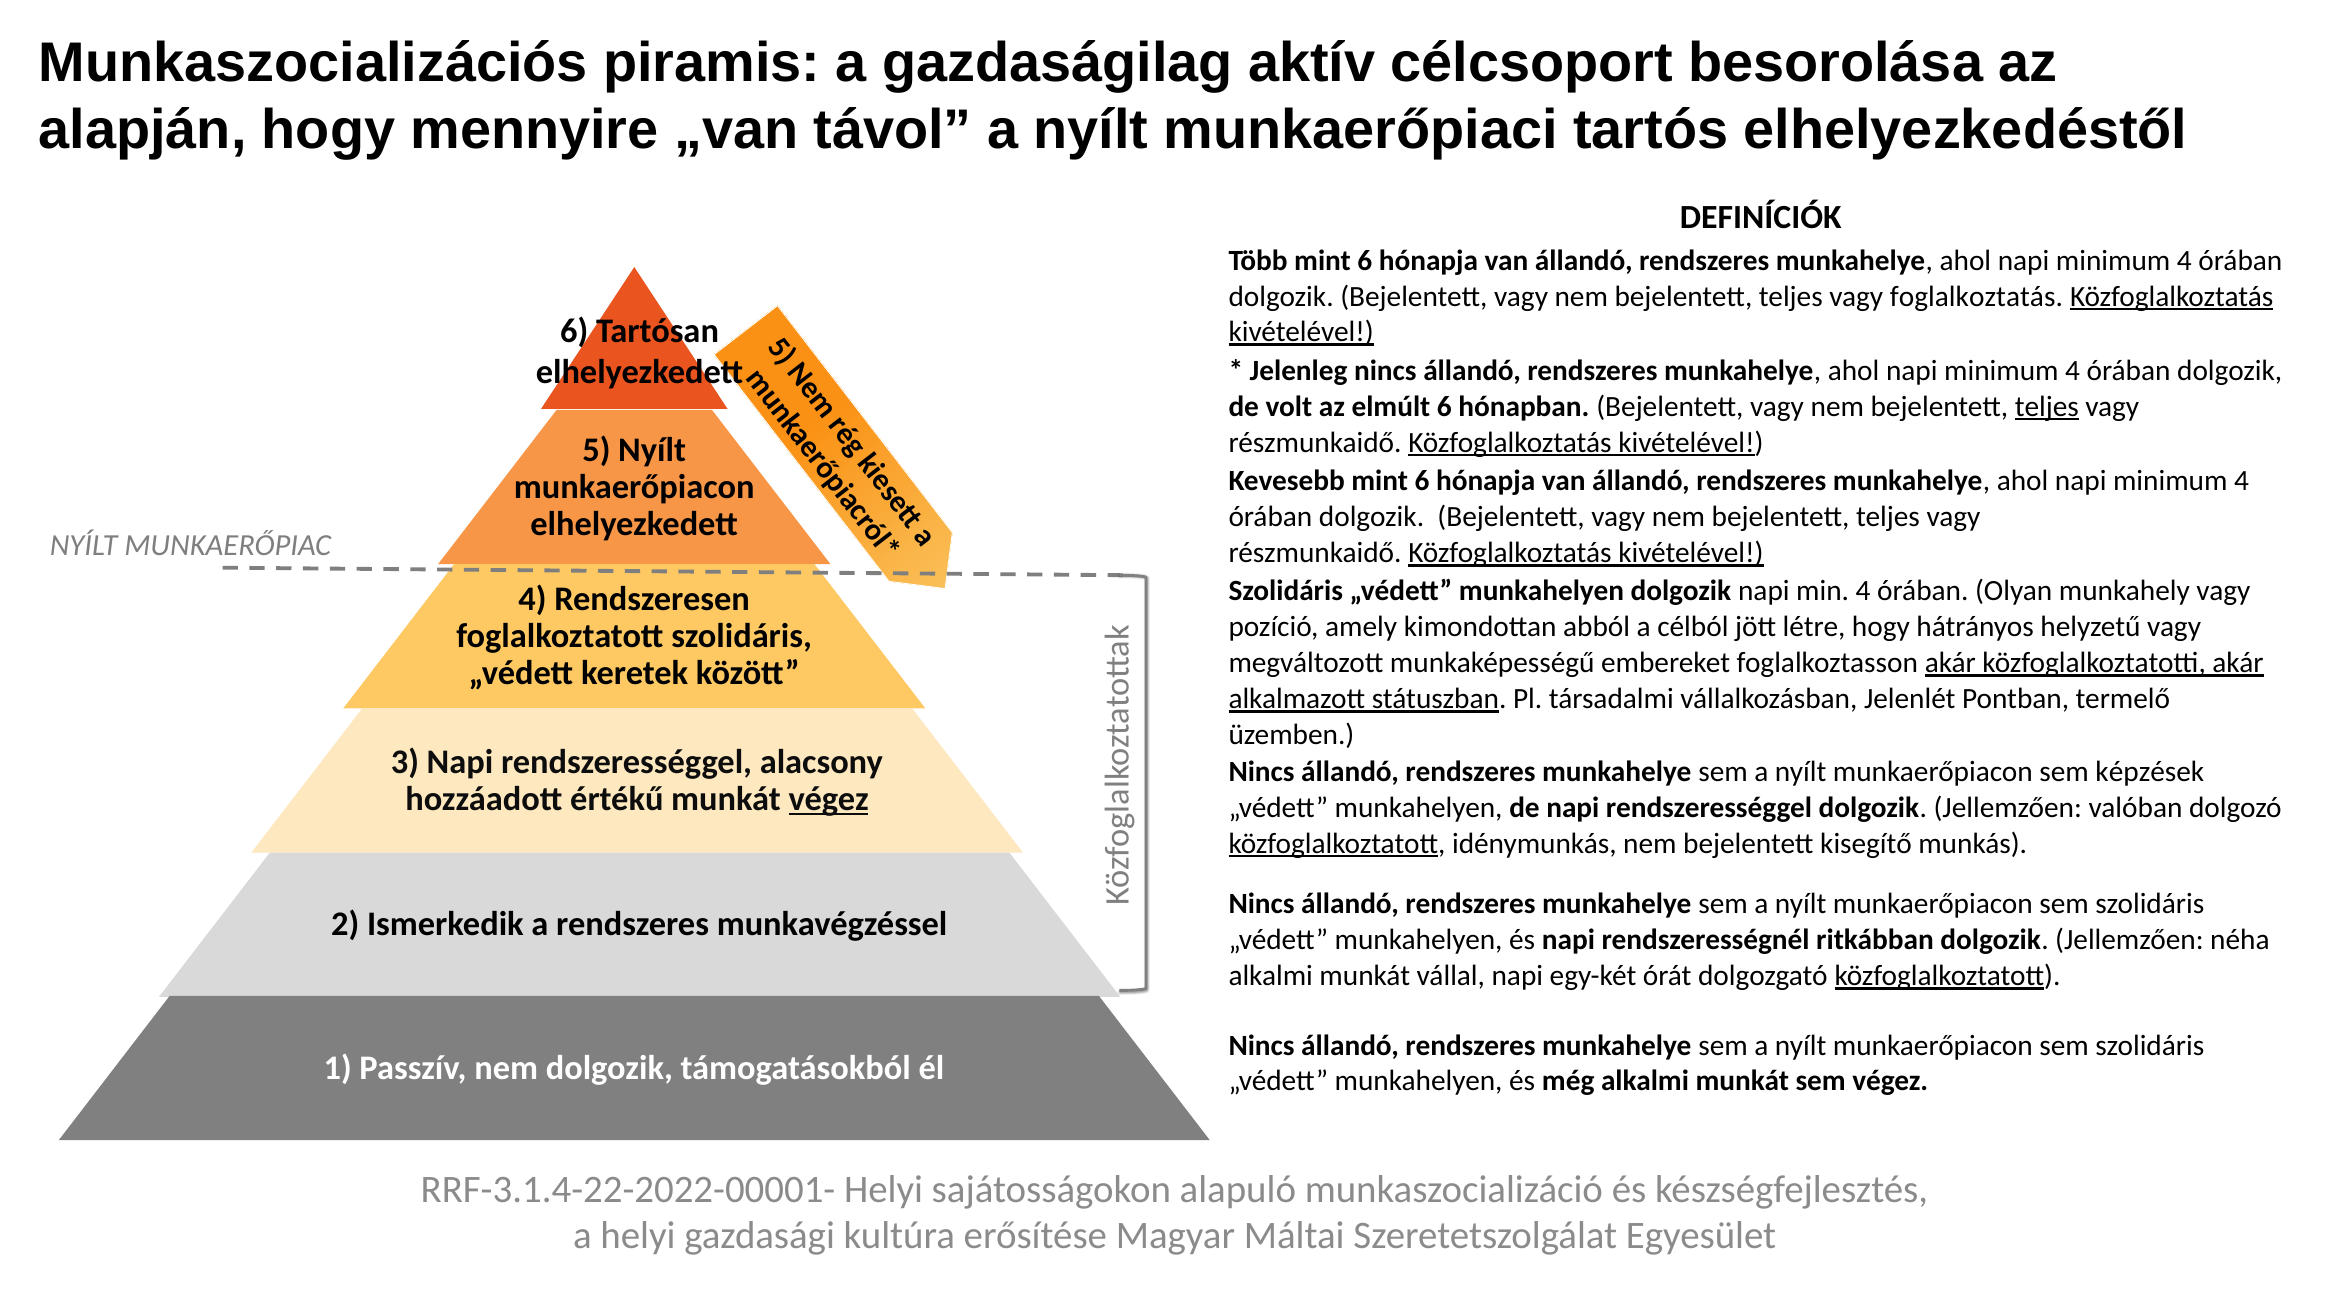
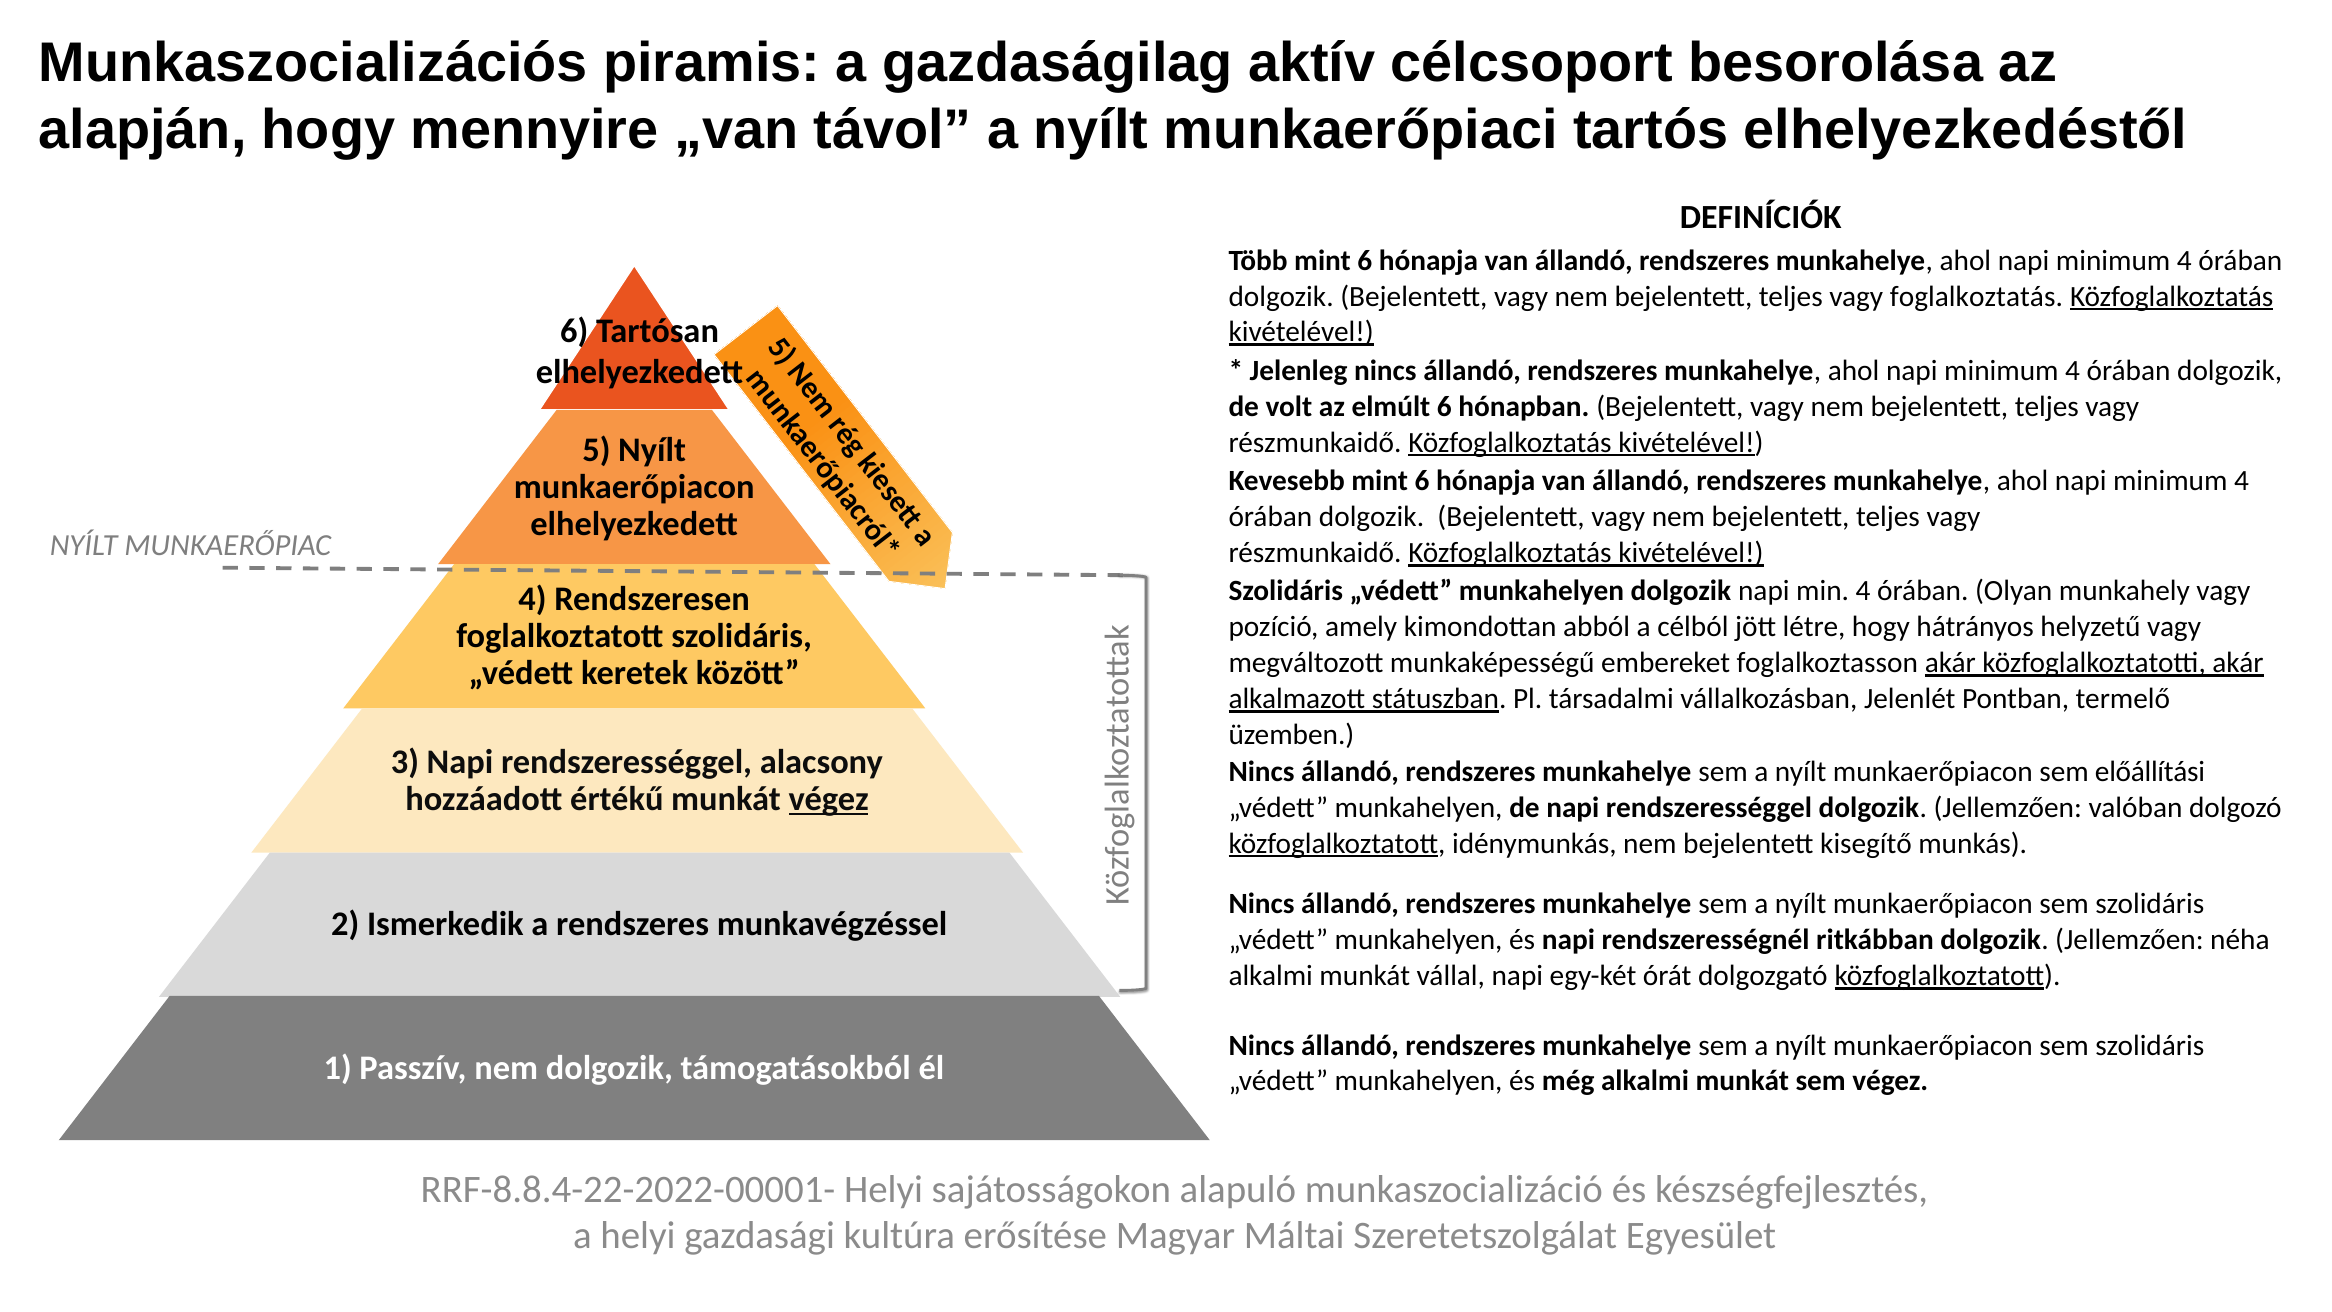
teljes at (2047, 407) underline: present -> none
képzések: képzések -> előállítási
RRF-3.1.4-22-2022-00001-: RRF-3.1.4-22-2022-00001- -> RRF-8.8.4-22-2022-00001-
